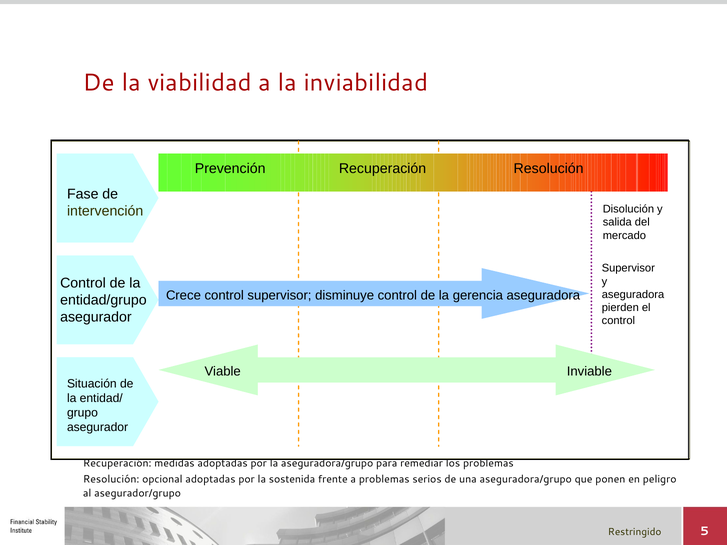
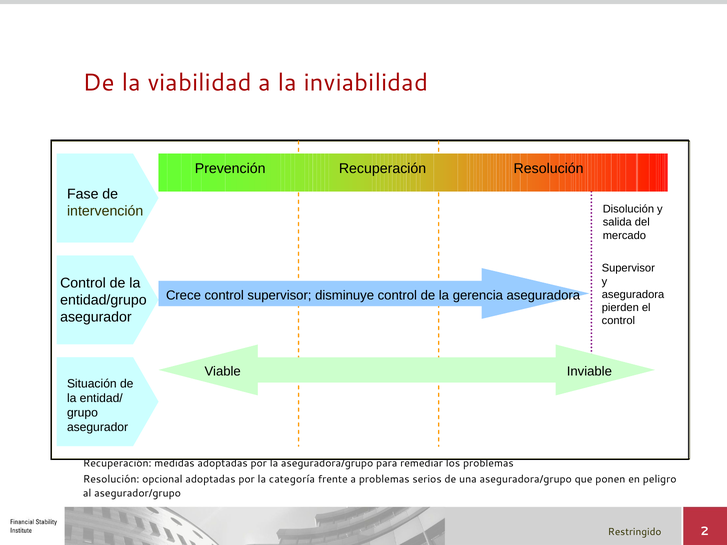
sostenida: sostenida -> categoría
5: 5 -> 2
